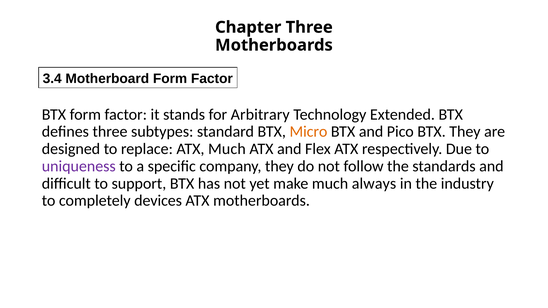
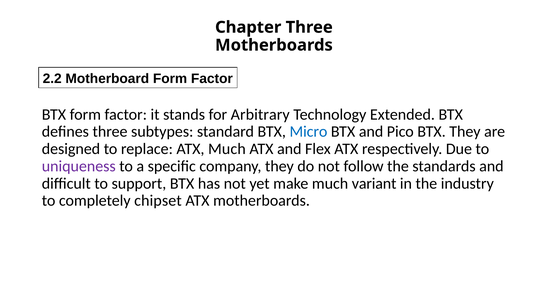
3.4: 3.4 -> 2.2
Micro colour: orange -> blue
always: always -> variant
devices: devices -> chipset
